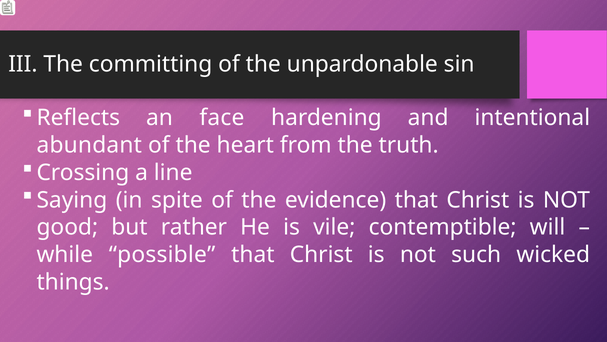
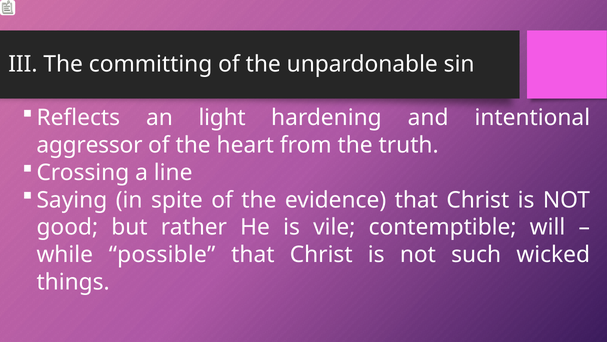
face: face -> light
abundant: abundant -> aggressor
